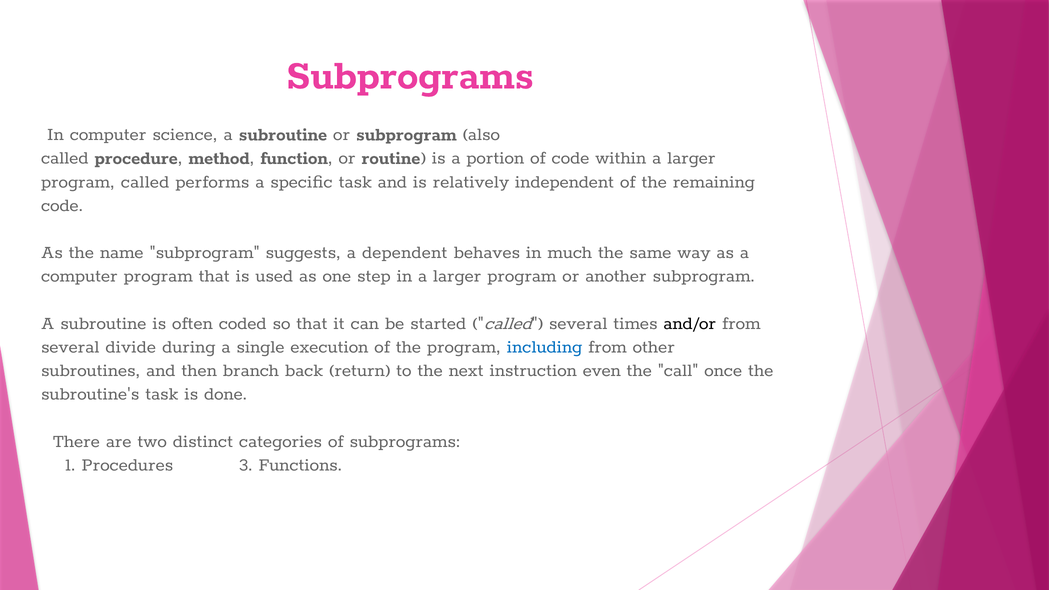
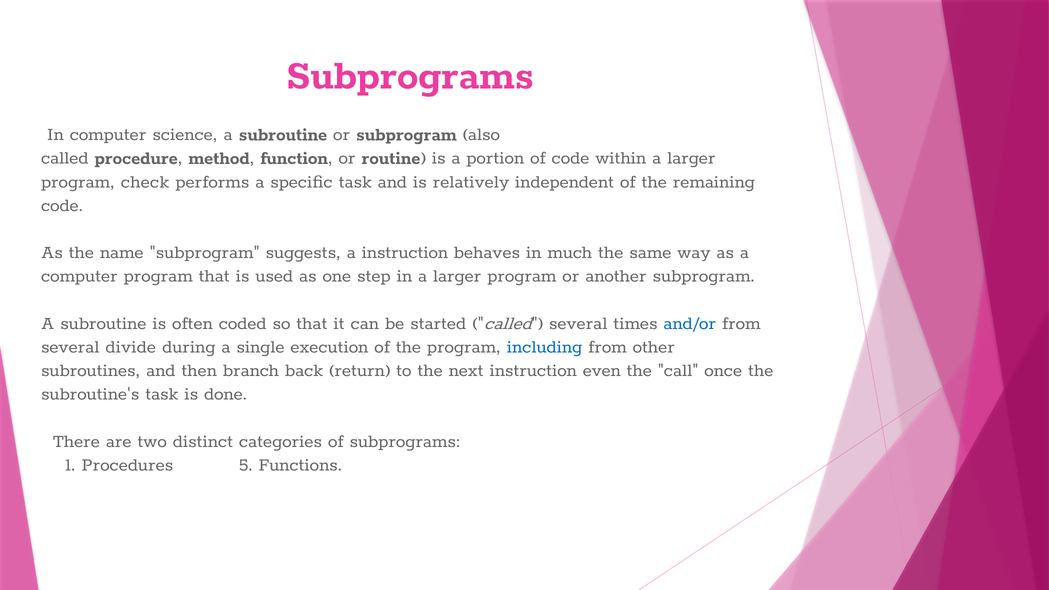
program called: called -> check
a dependent: dependent -> instruction
and/or colour: black -> blue
3: 3 -> 5
